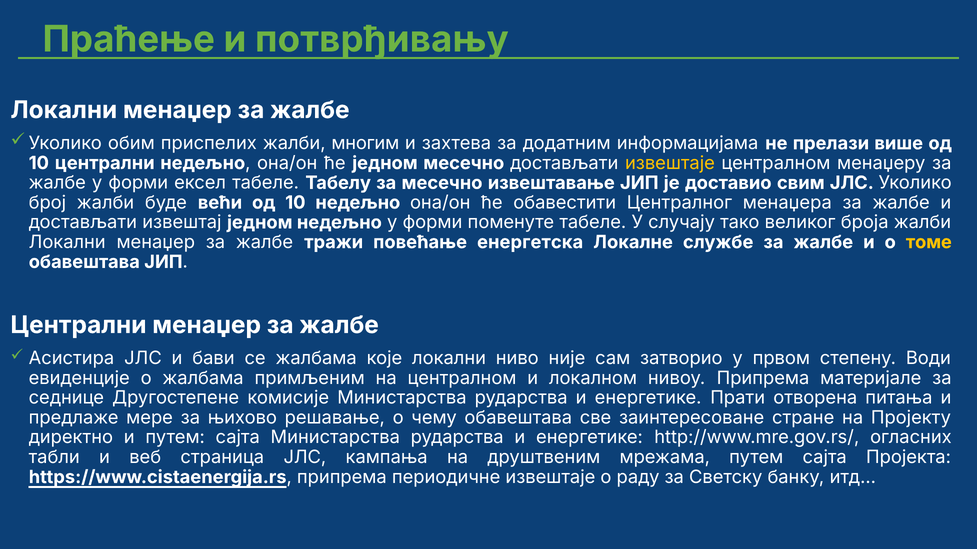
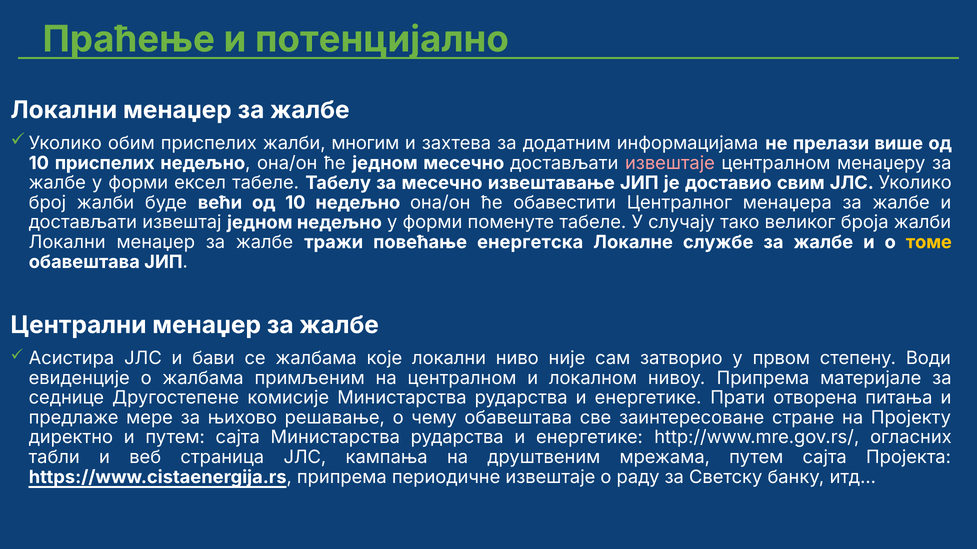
потврђивању: потврђивању -> потенцијално
10 централни: централни -> приспелих
извештаје at (670, 163) colour: yellow -> pink
